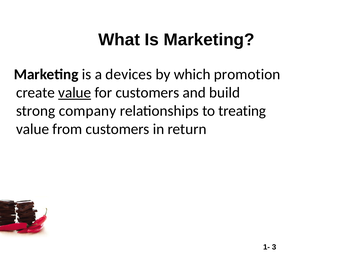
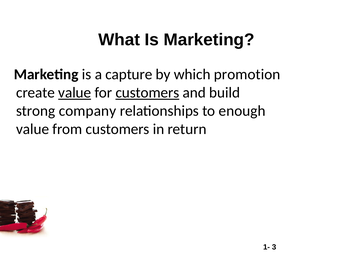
devices: devices -> capture
customers at (147, 93) underline: none -> present
treating: treating -> enough
